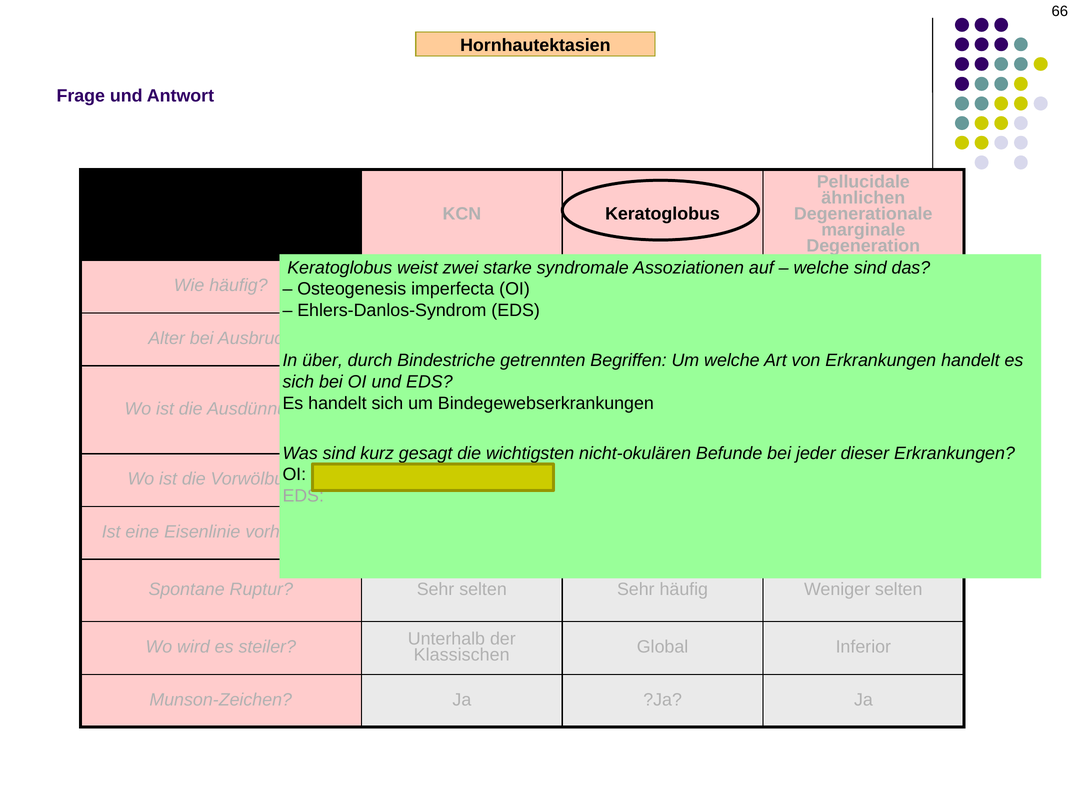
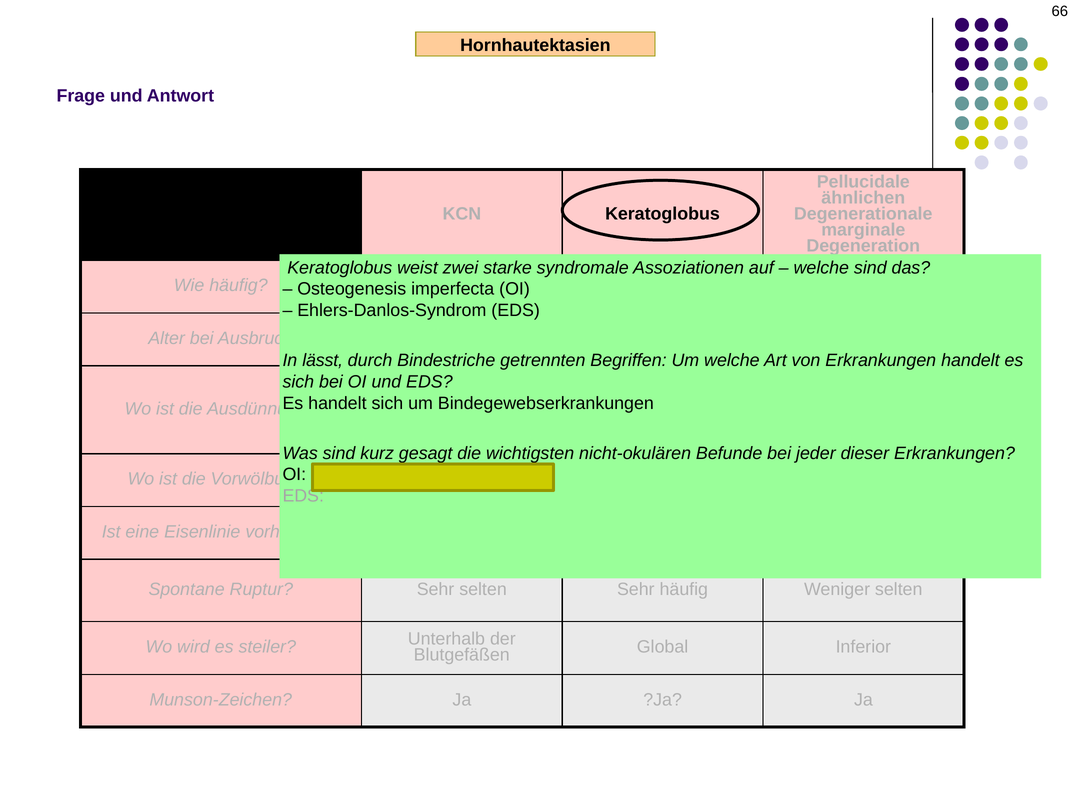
über: über -> lässt
Klassischen: Klassischen -> Blutgefäßen
